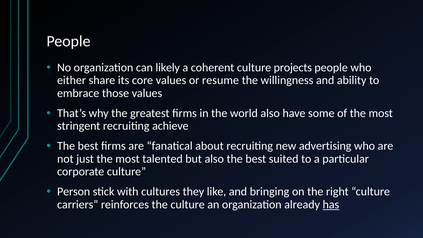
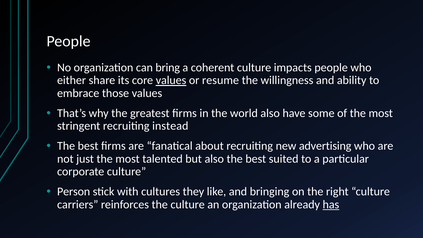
likely: likely -> bring
projects: projects -> impacts
values at (171, 80) underline: none -> present
achieve: achieve -> instead
